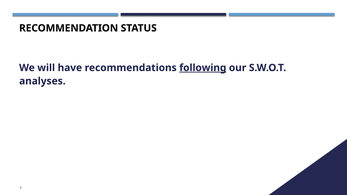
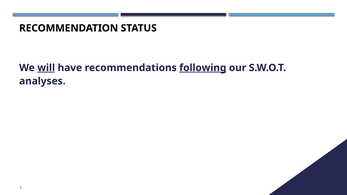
will underline: none -> present
